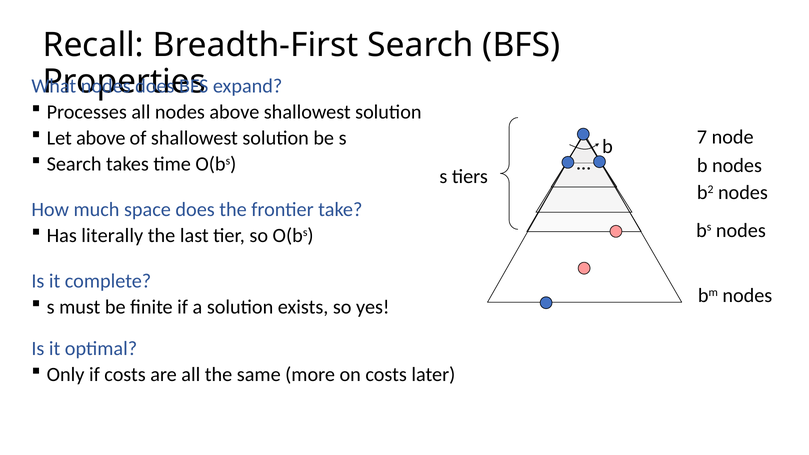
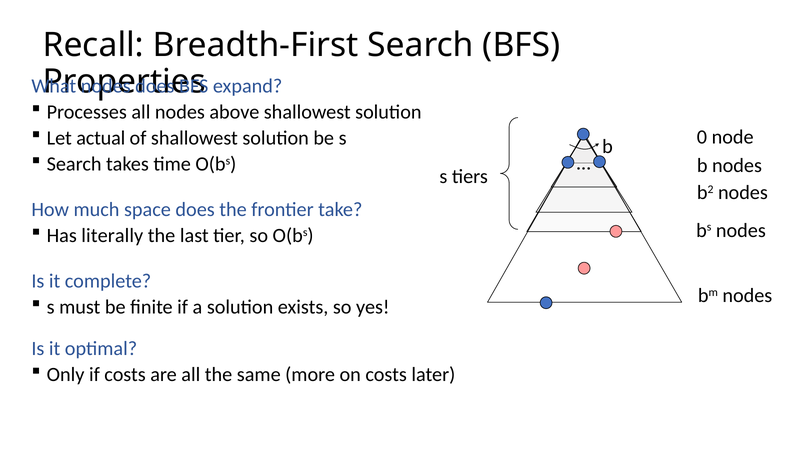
Let above: above -> actual
7: 7 -> 0
